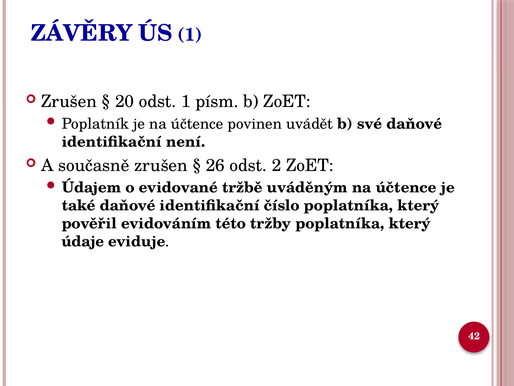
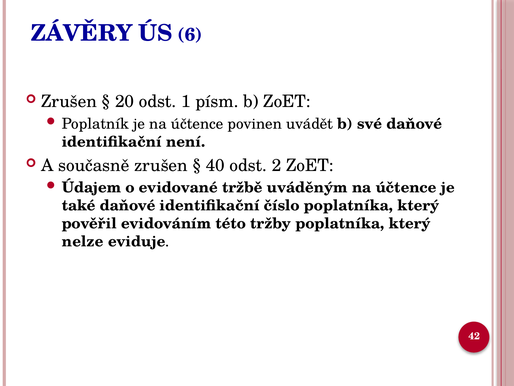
ÚS 1: 1 -> 6
26: 26 -> 40
údaje: údaje -> nelze
